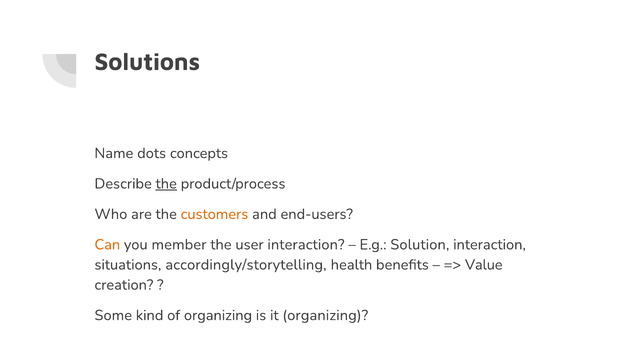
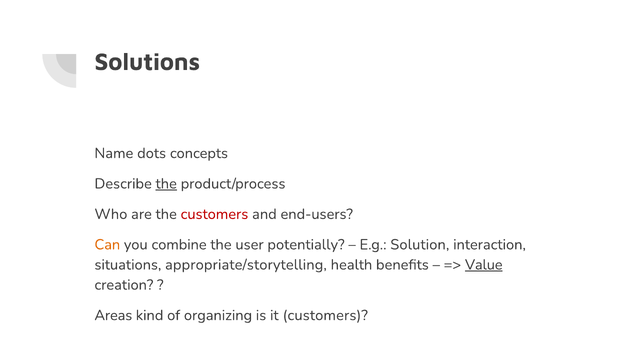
customers at (214, 214) colour: orange -> red
member: member -> combine
user interaction: interaction -> potentially
accordingly/storytelling: accordingly/storytelling -> appropriate/storytelling
Value underline: none -> present
Some: Some -> Areas
it organizing: organizing -> customers
